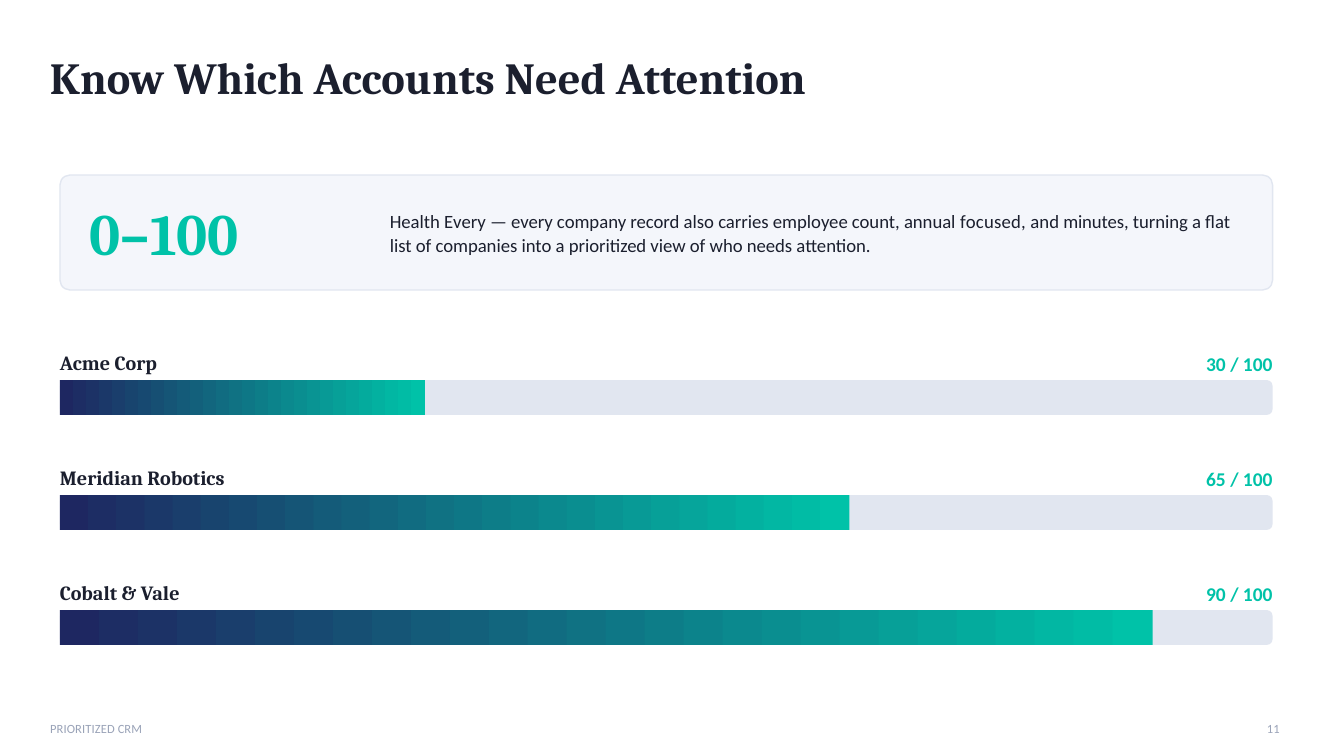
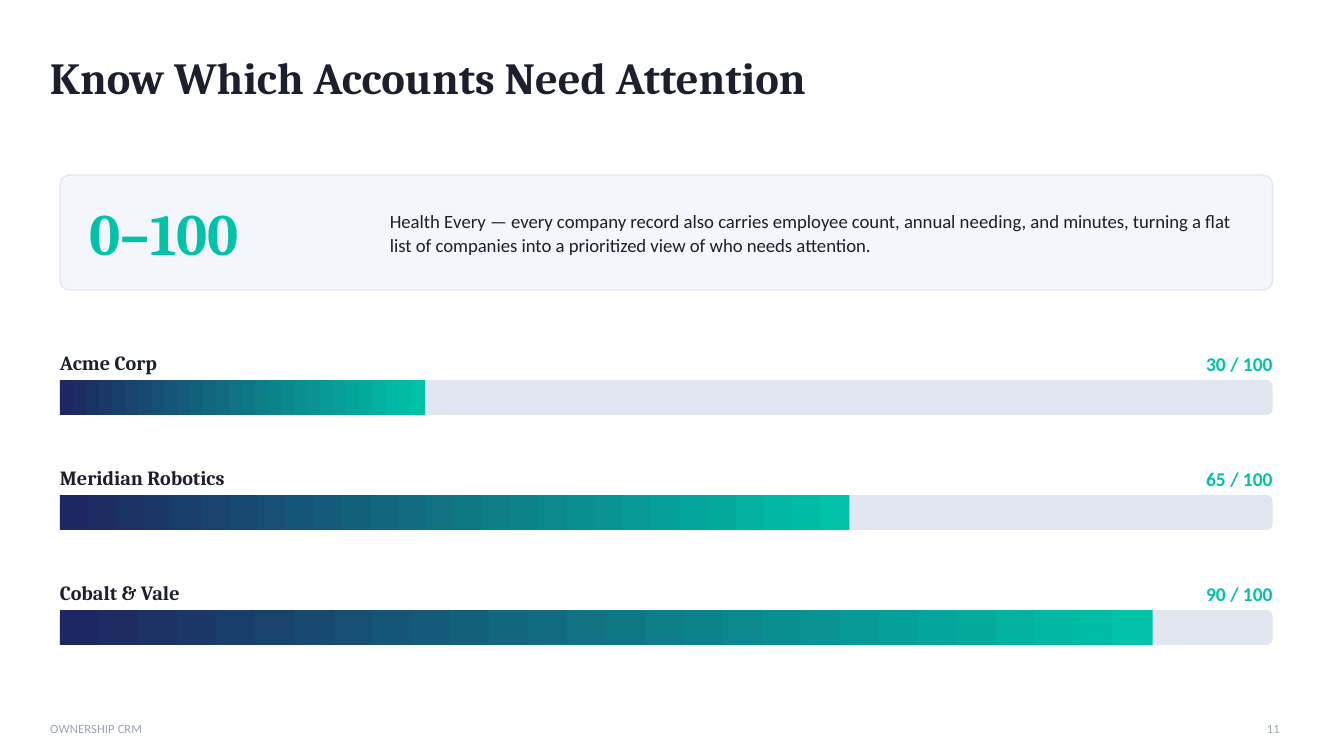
focused: focused -> needing
PRIORITIZED at (82, 730): PRIORITIZED -> OWNERSHIP
